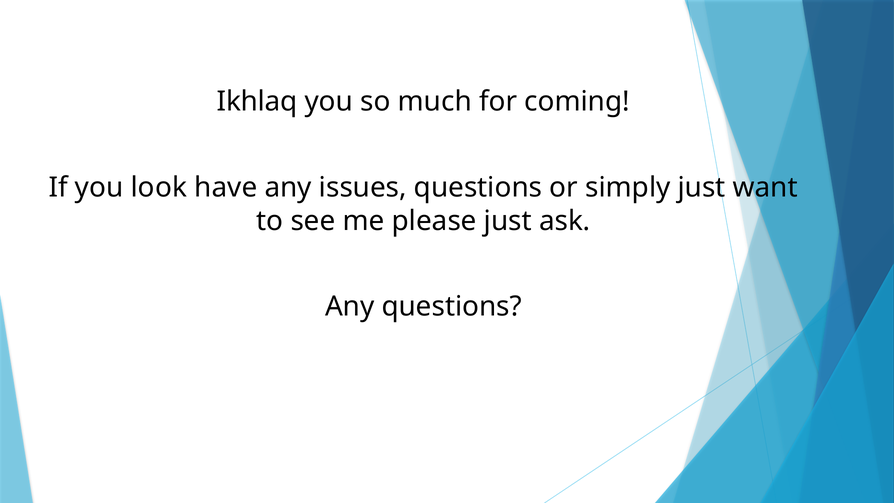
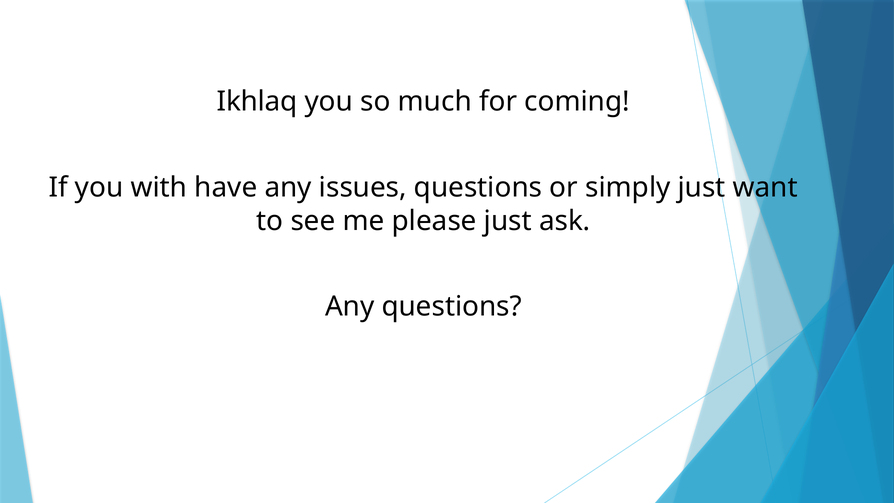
look: look -> with
